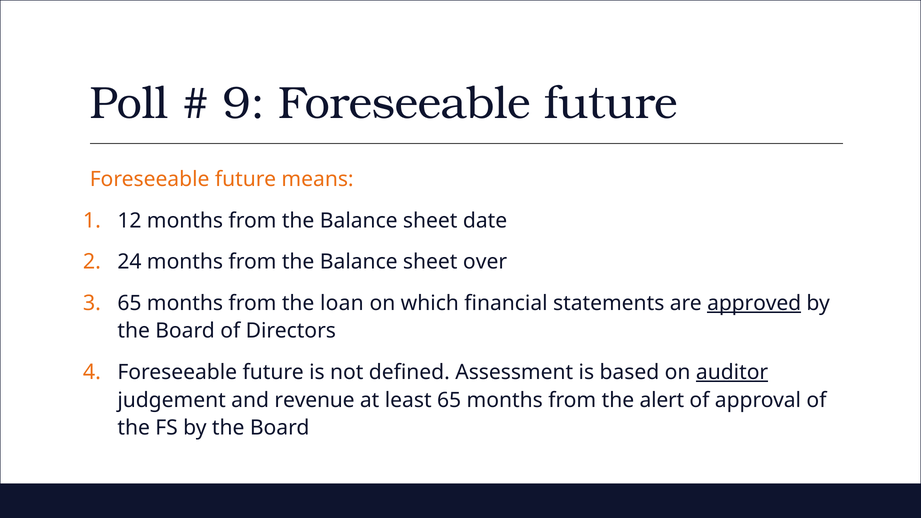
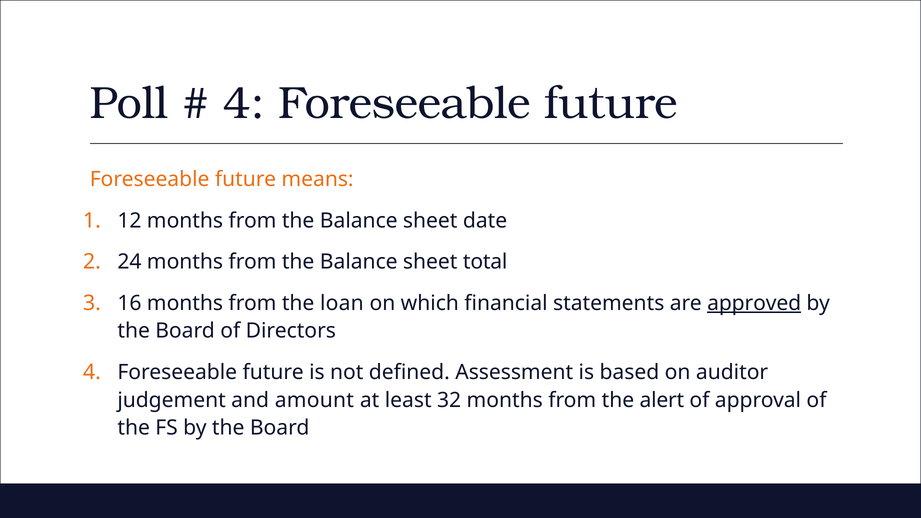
9 at (244, 103): 9 -> 4
over: over -> total
65 at (129, 303): 65 -> 16
auditor underline: present -> none
revenue: revenue -> amount
least 65: 65 -> 32
